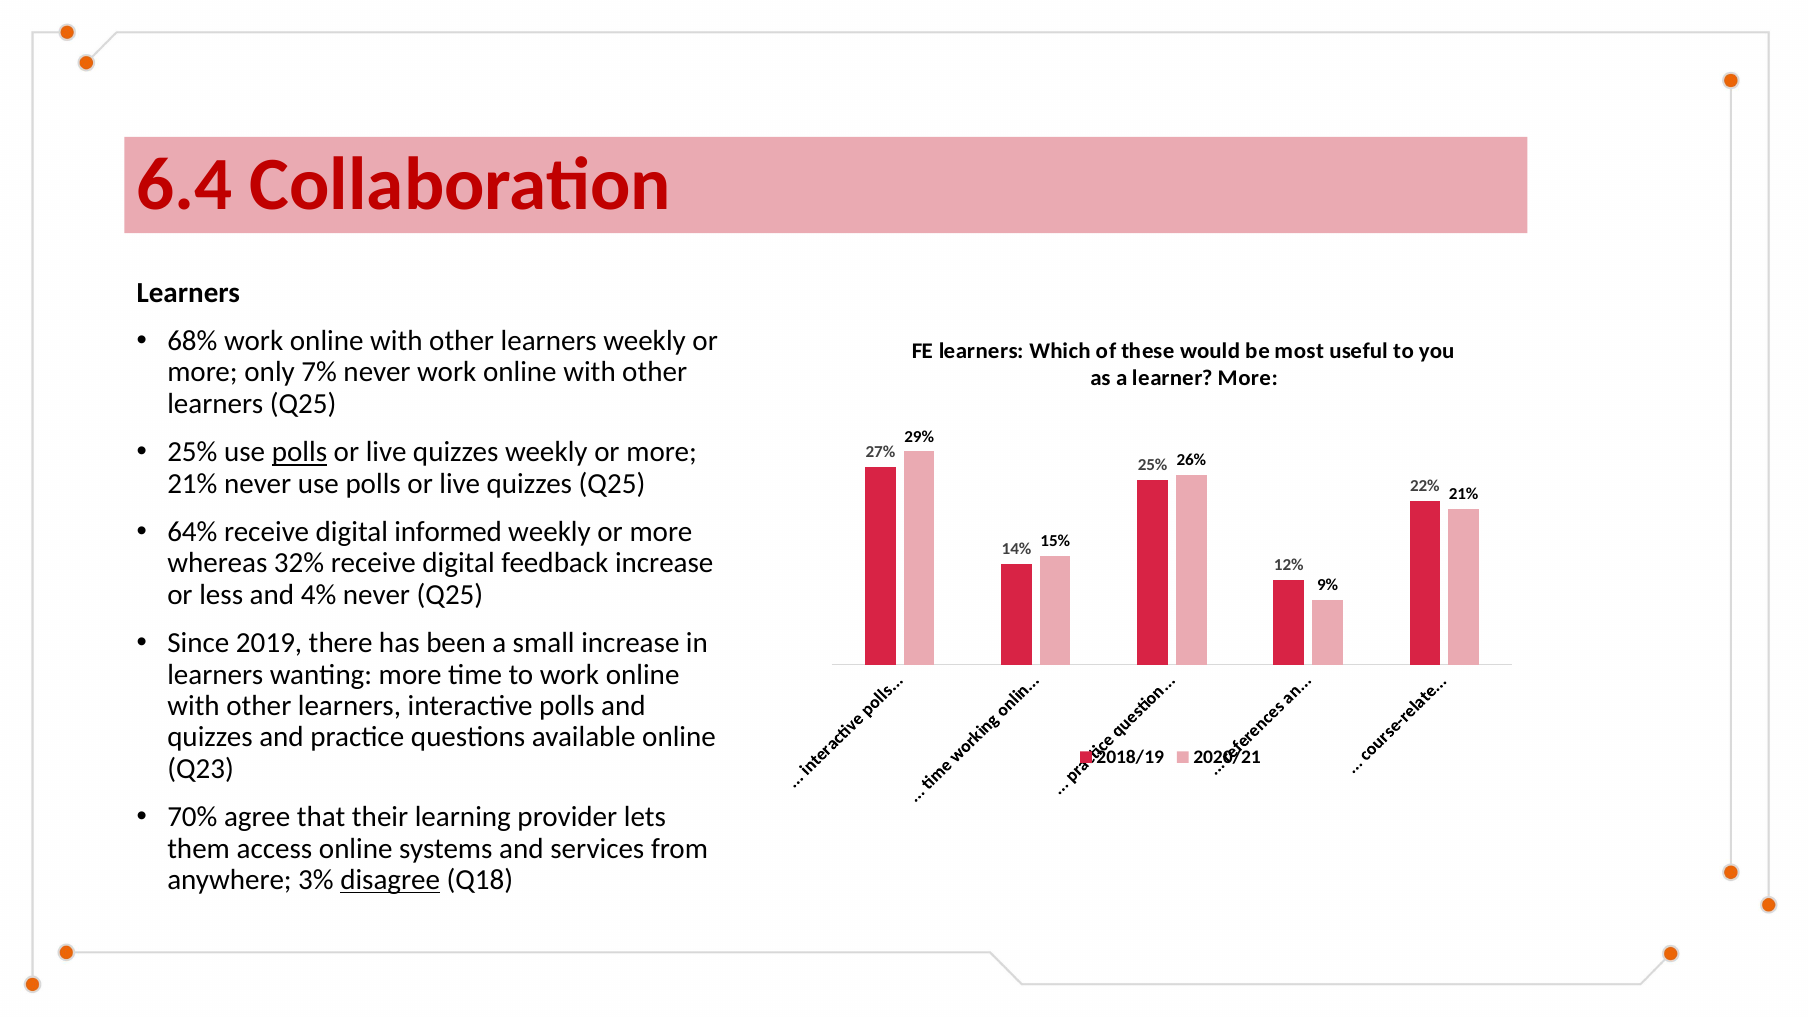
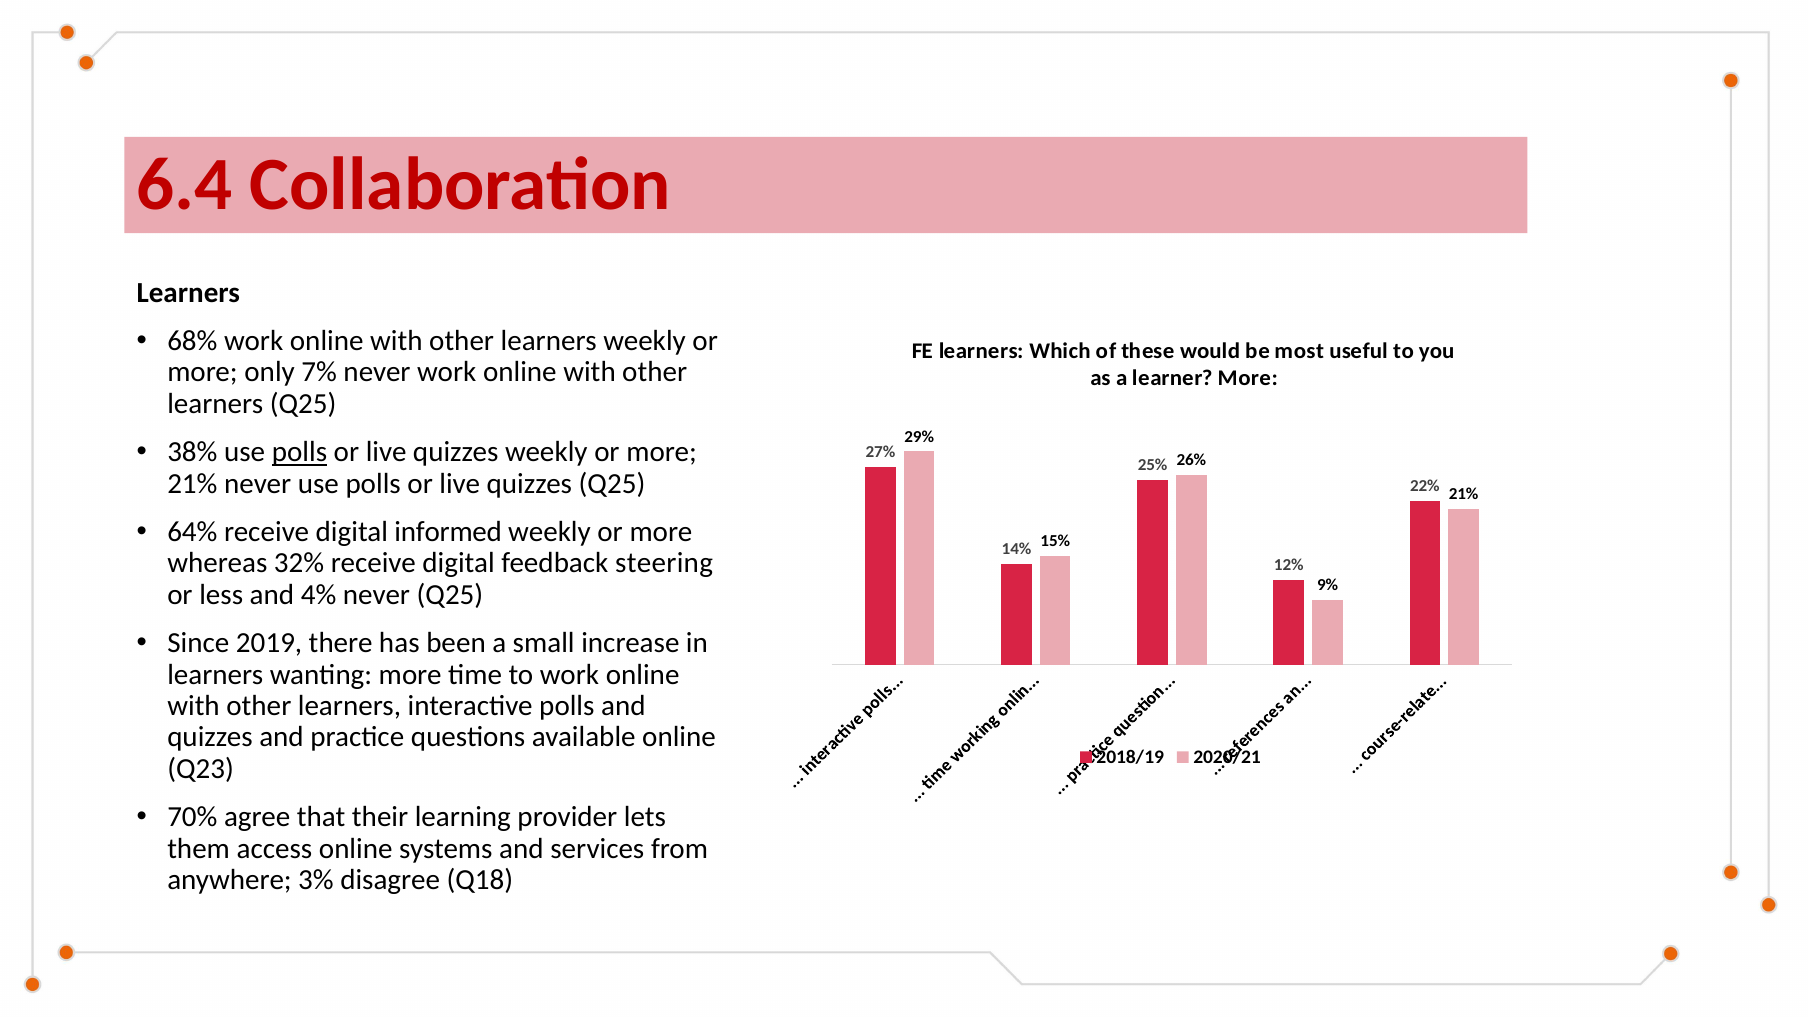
25% at (192, 452): 25% -> 38%
feedback increase: increase -> steering
disagree underline: present -> none
